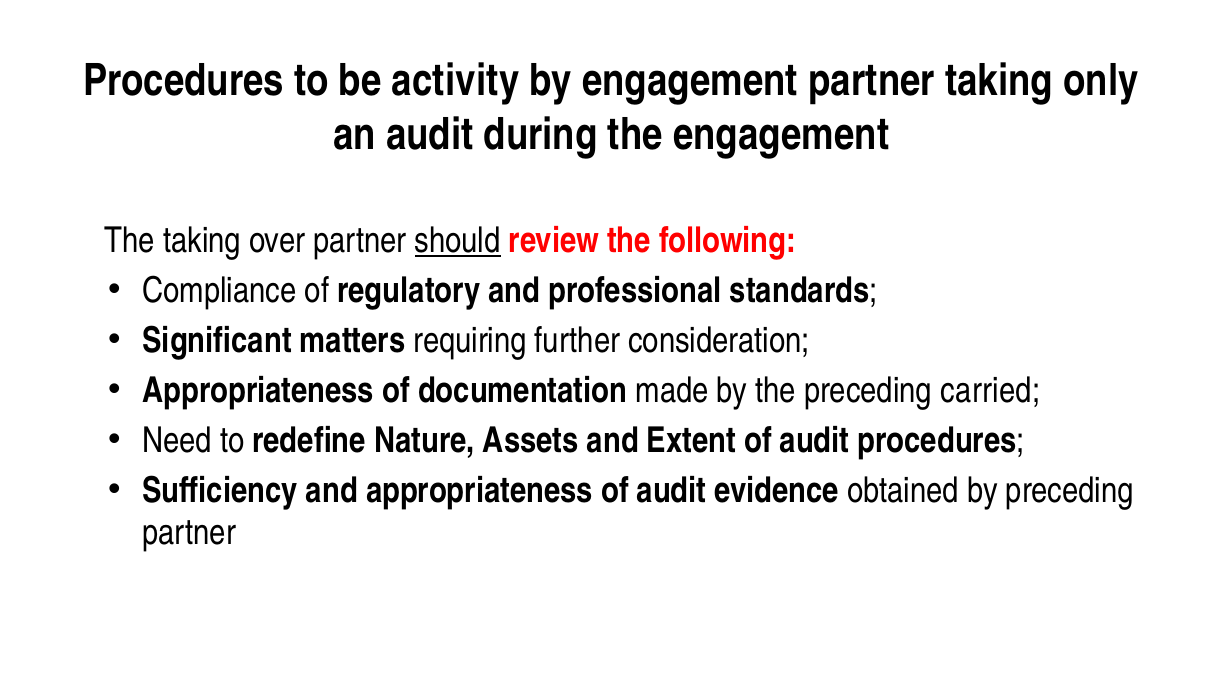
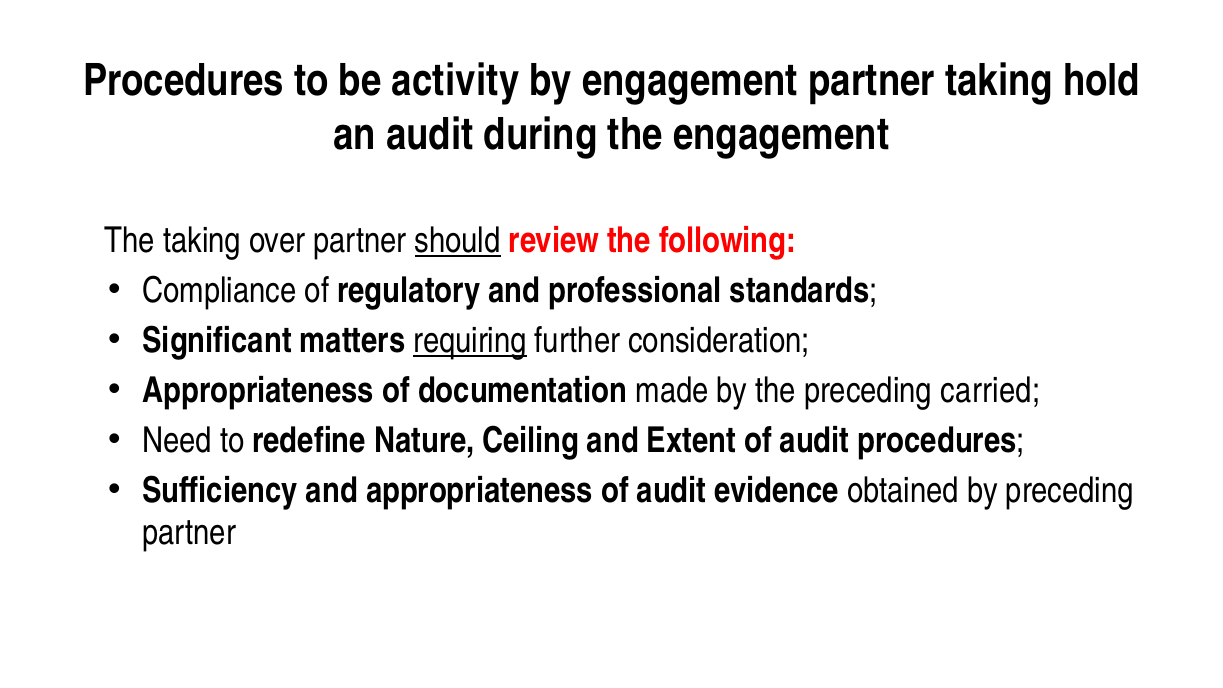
only: only -> hold
requiring underline: none -> present
Assets: Assets -> Ceiling
